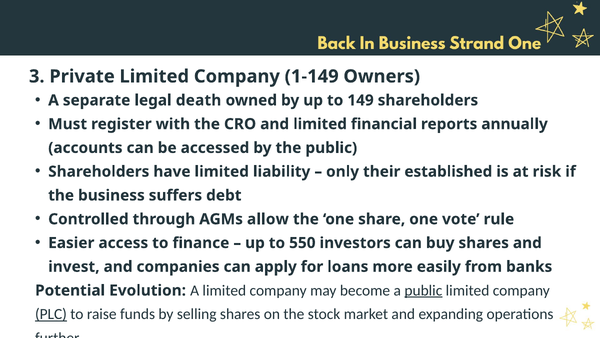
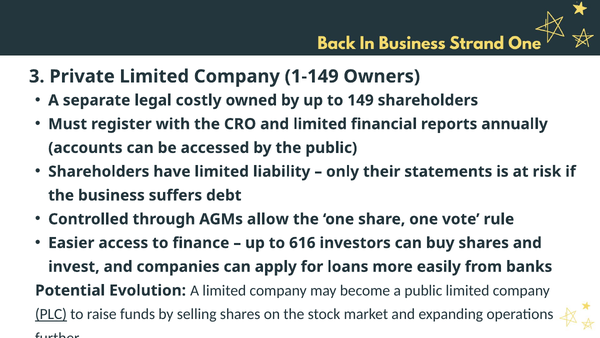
death: death -> costly
established: established -> statements
550: 550 -> 616
public at (423, 290) underline: present -> none
